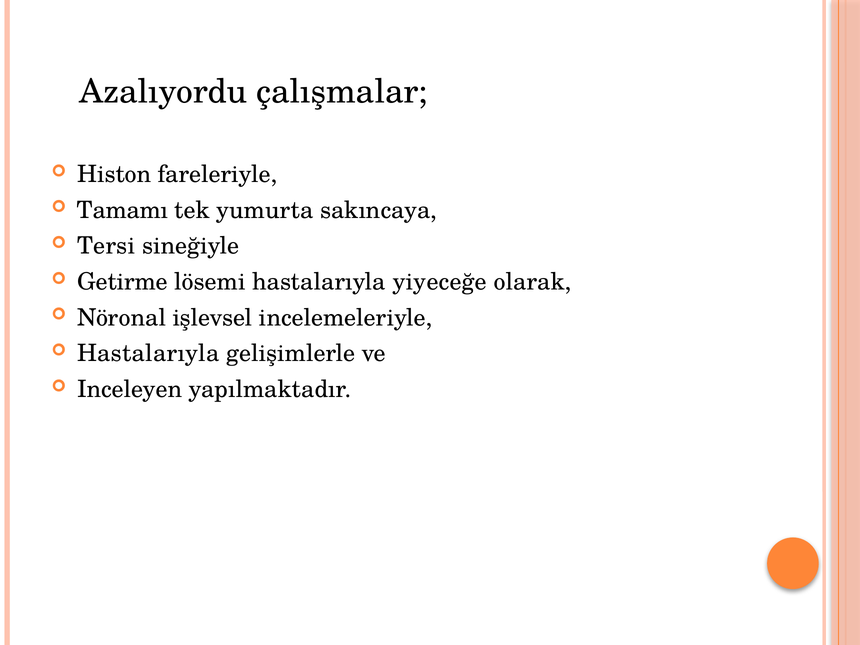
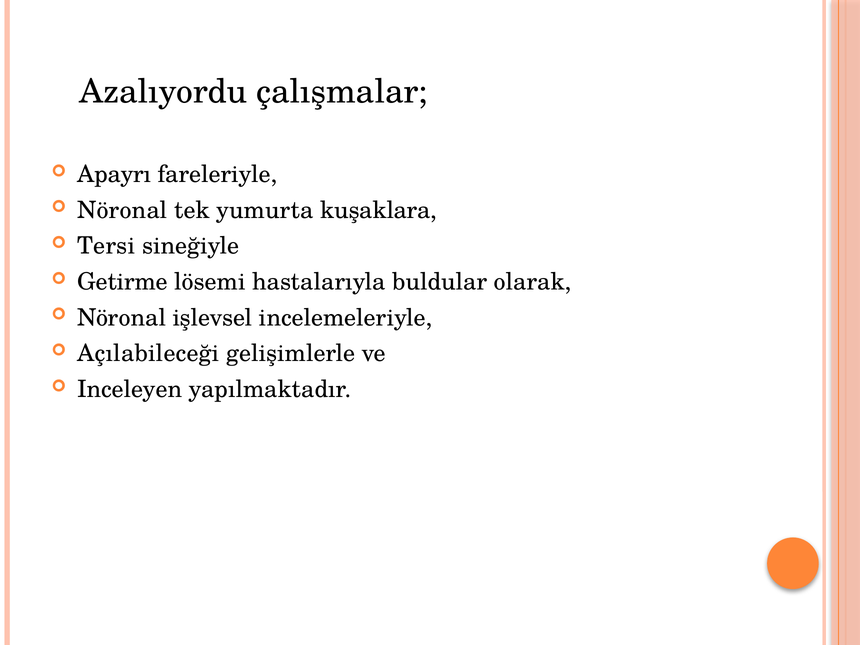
Histon: Histon -> Apayrı
Tamamı at (123, 210): Tamamı -> Nöronal
sakıncaya: sakıncaya -> kuşaklara
yiyeceğe: yiyeceğe -> buldular
Hastalarıyla at (148, 354): Hastalarıyla -> Açılabileceği
